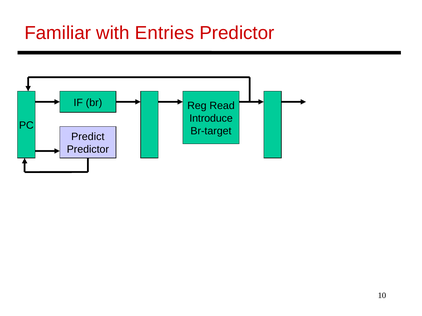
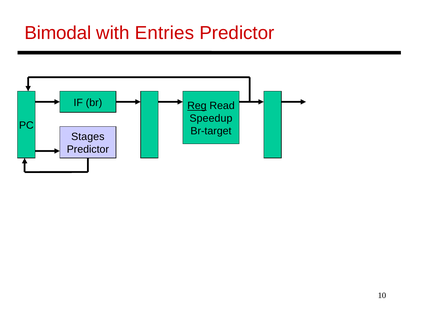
Familiar: Familiar -> Bimodal
Reg underline: none -> present
Introduce: Introduce -> Speedup
Predict: Predict -> Stages
